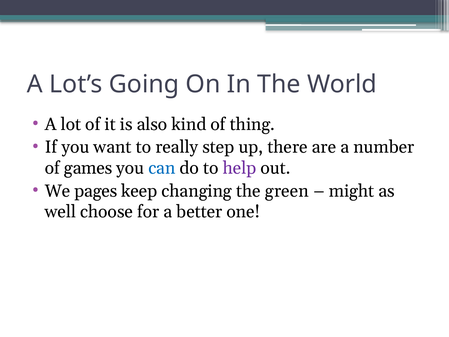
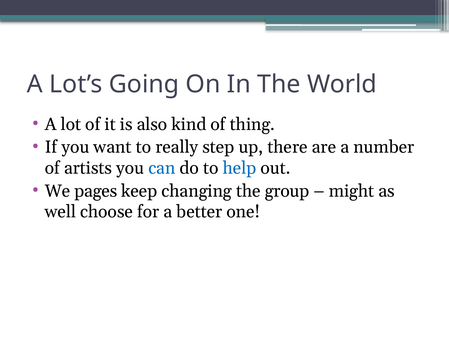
games: games -> artists
help colour: purple -> blue
green: green -> group
